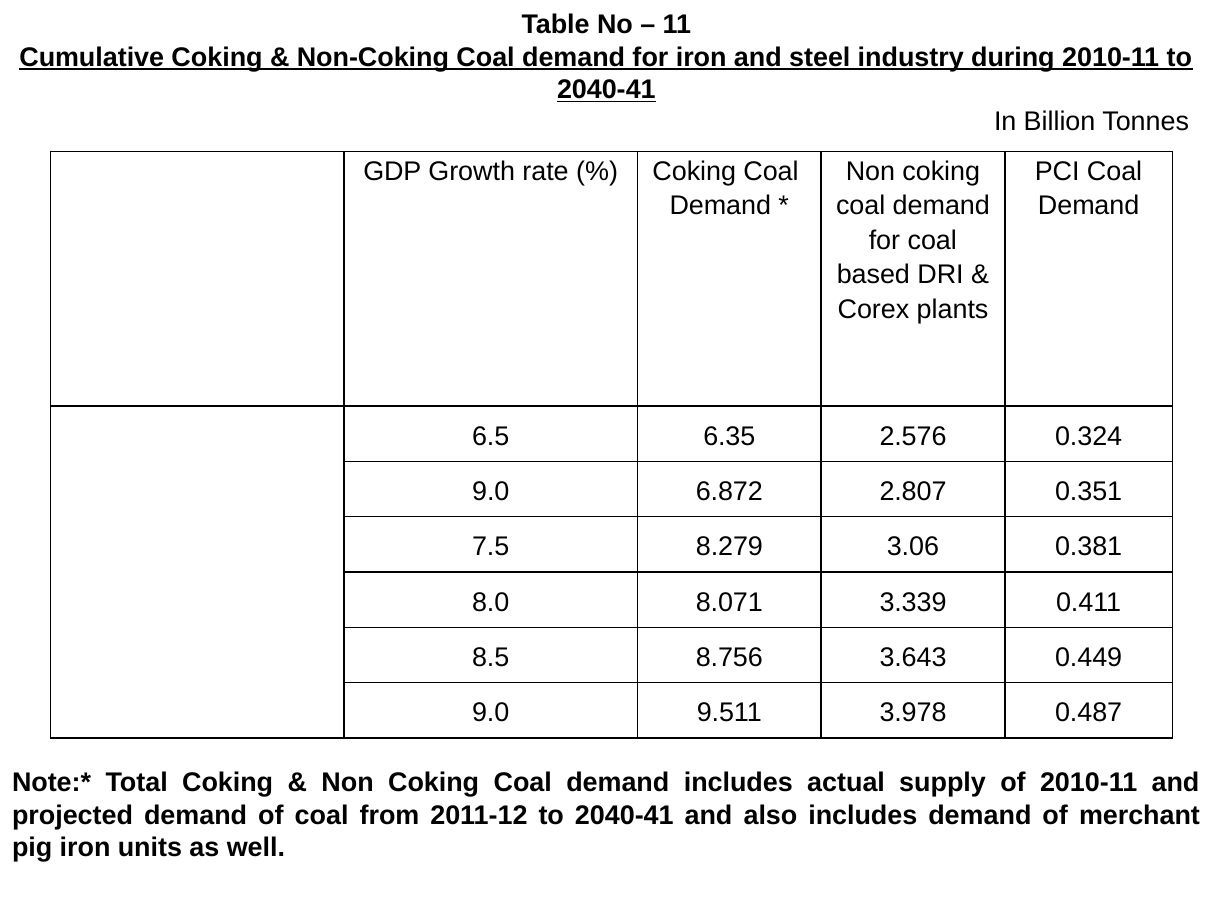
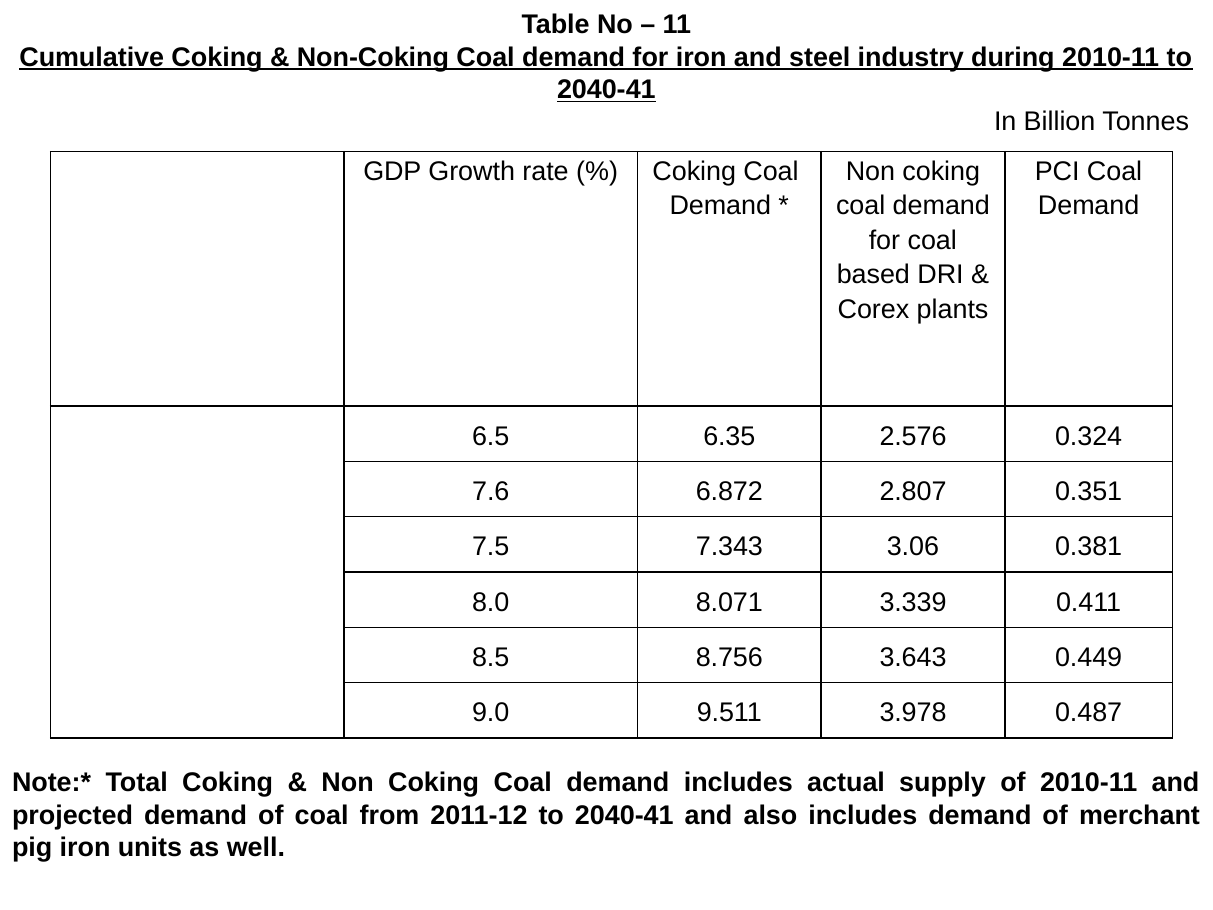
9.0 at (491, 492): 9.0 -> 7.6
8.279: 8.279 -> 7.343
